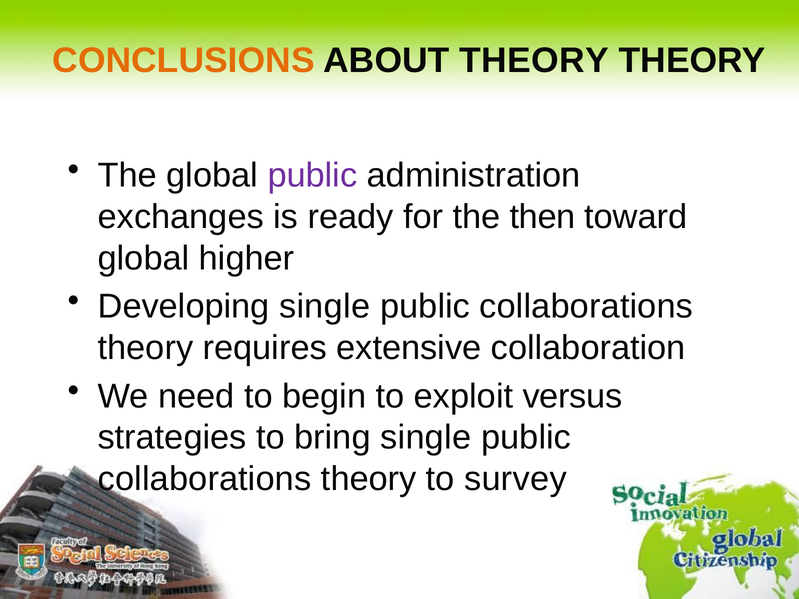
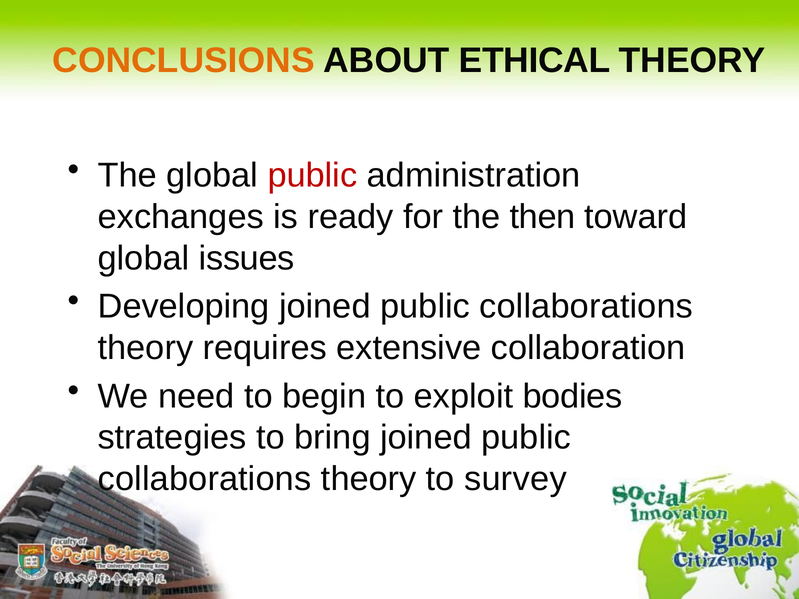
ABOUT THEORY: THEORY -> ETHICAL
public at (312, 176) colour: purple -> red
higher: higher -> issues
Developing single: single -> joined
versus: versus -> bodies
bring single: single -> joined
